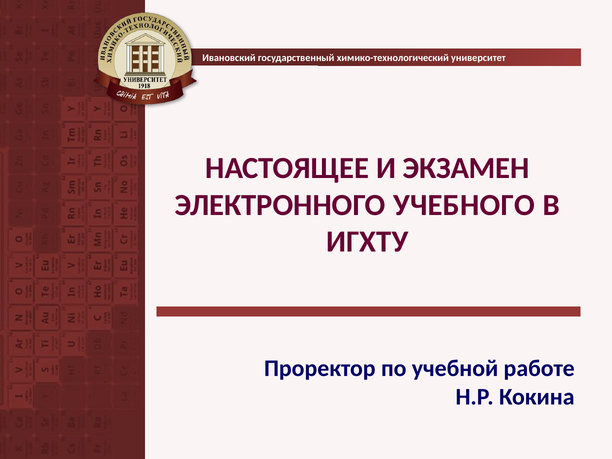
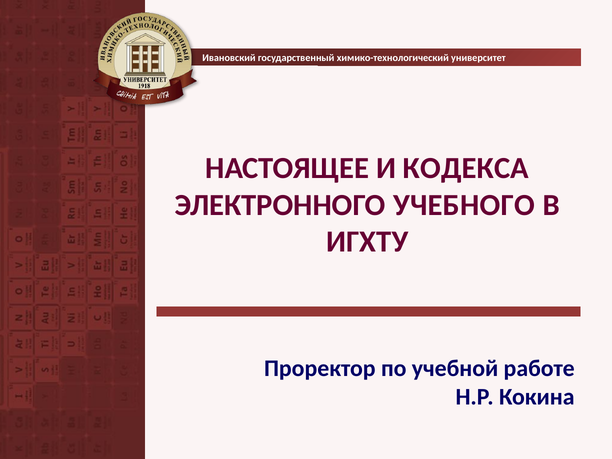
ЭКЗАМЕН: ЭКЗАМЕН -> КОДЕКСА
